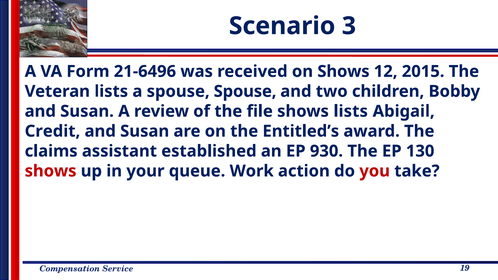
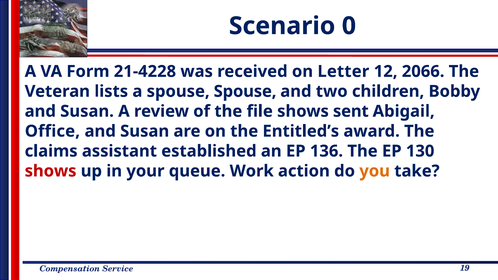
3: 3 -> 0
21-6496: 21-6496 -> 21-4228
on Shows: Shows -> Letter
2015: 2015 -> 2066
shows lists: lists -> sent
Credit: Credit -> Office
930: 930 -> 136
you colour: red -> orange
